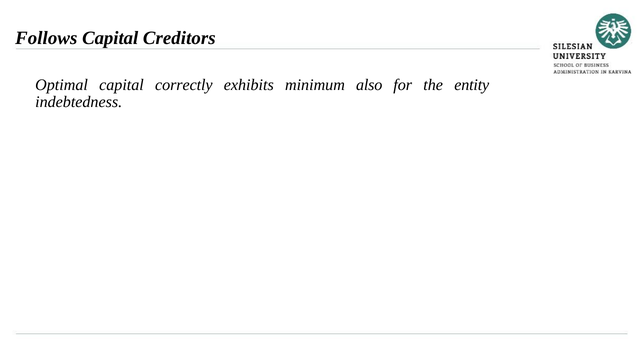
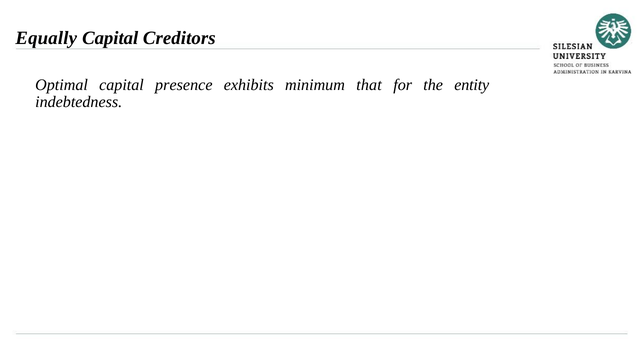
Follows: Follows -> Equally
correctly: correctly -> presence
also: also -> that
